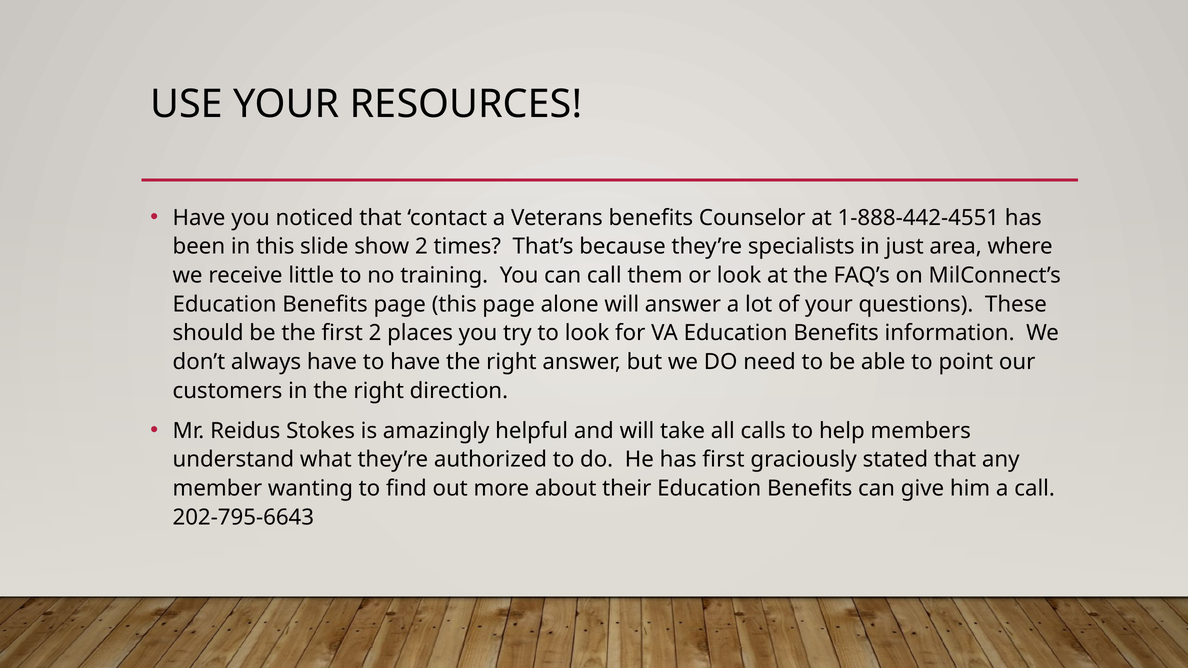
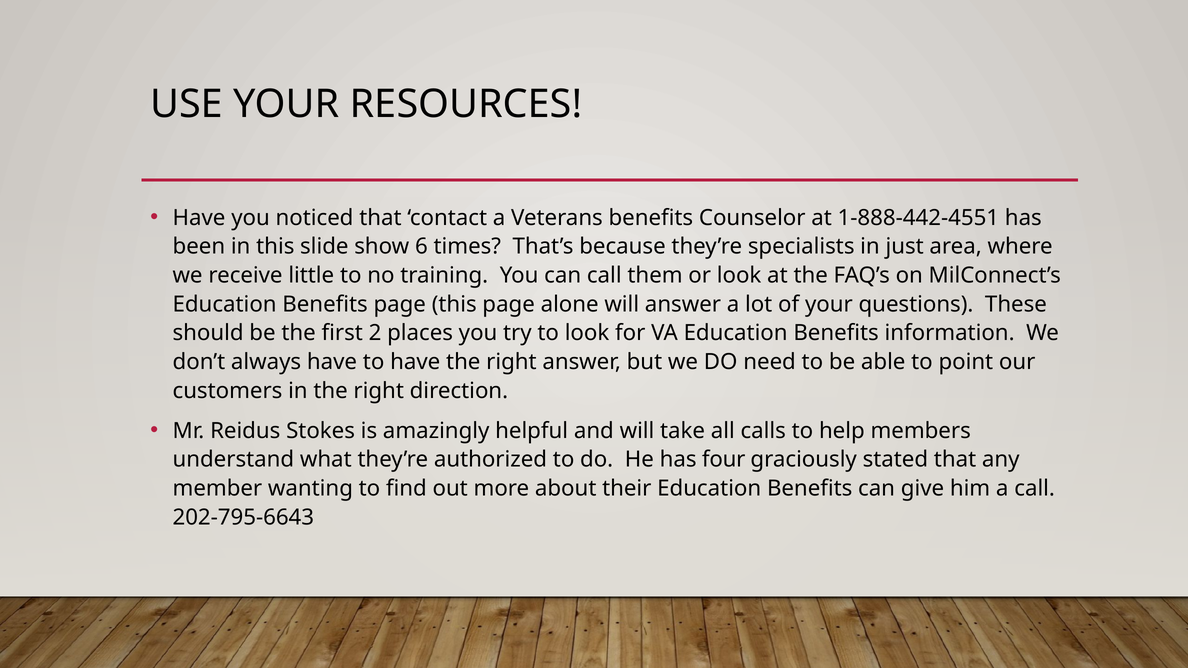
show 2: 2 -> 6
has first: first -> four
